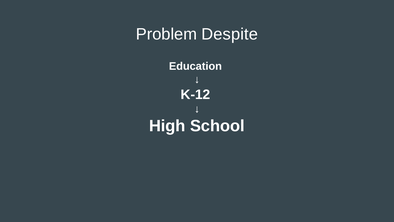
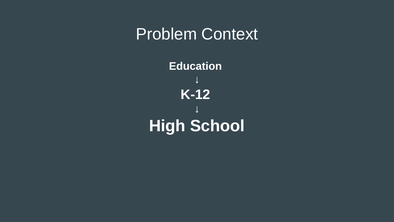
Despite: Despite -> Context
